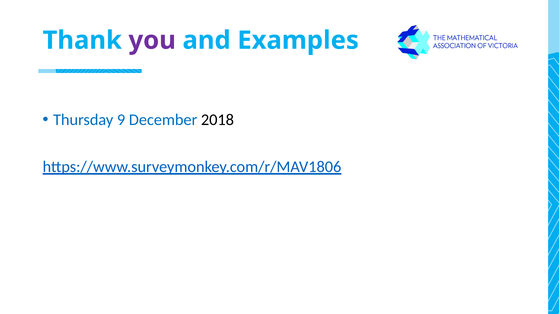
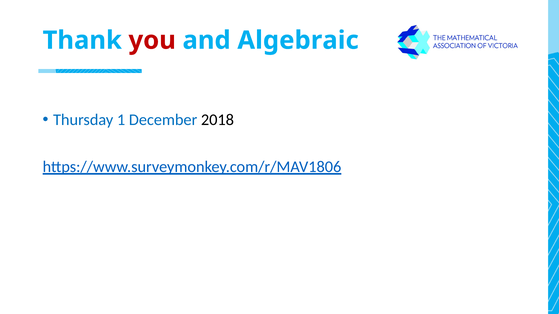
you colour: purple -> red
Examples: Examples -> Algebraic
9: 9 -> 1
